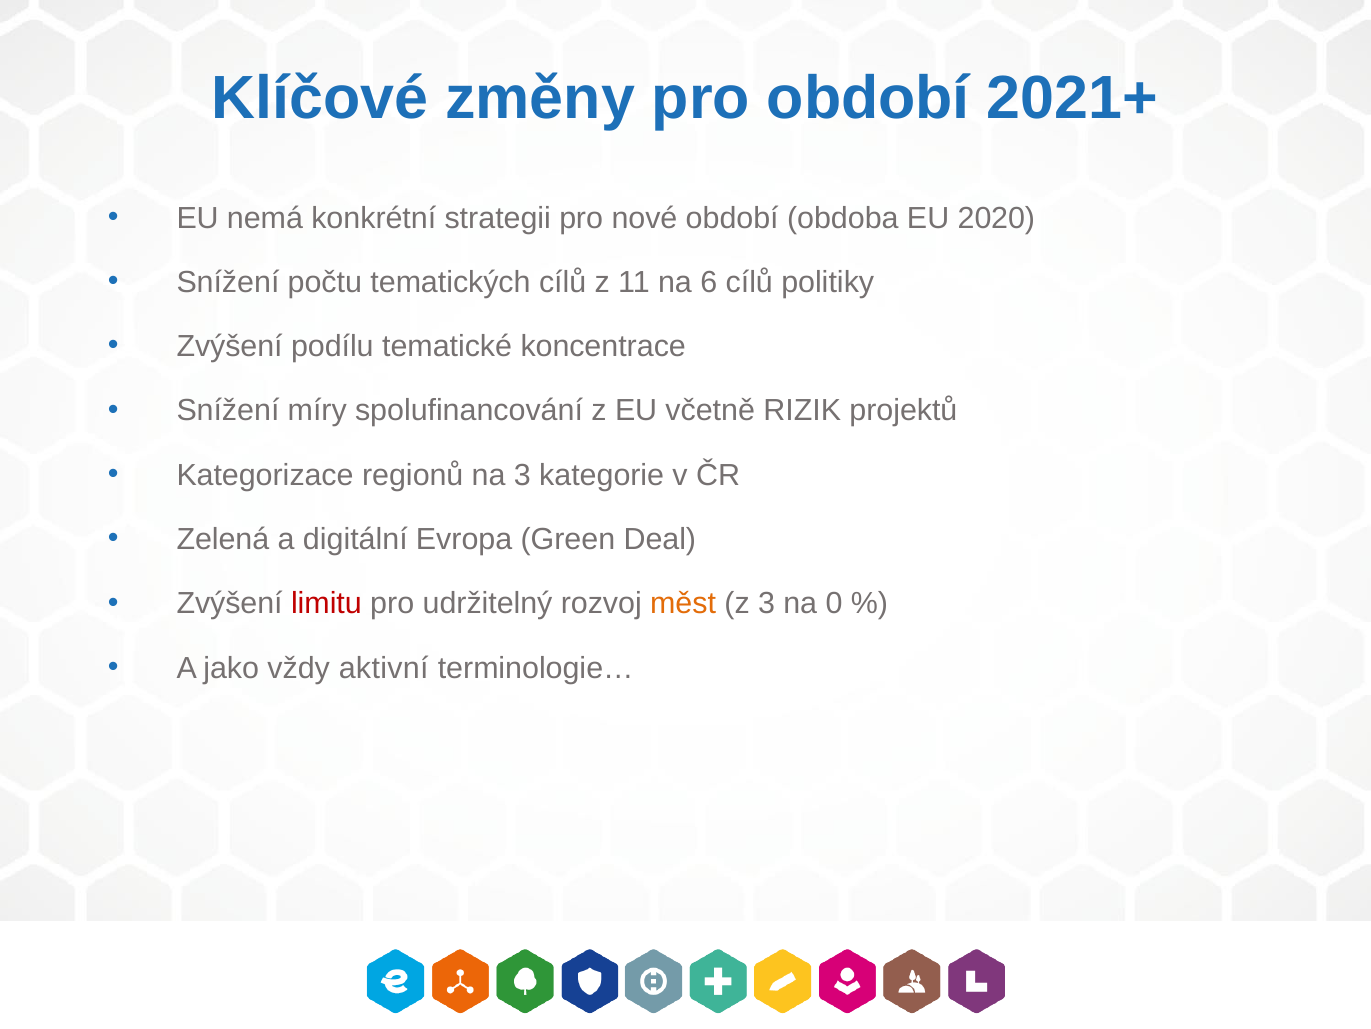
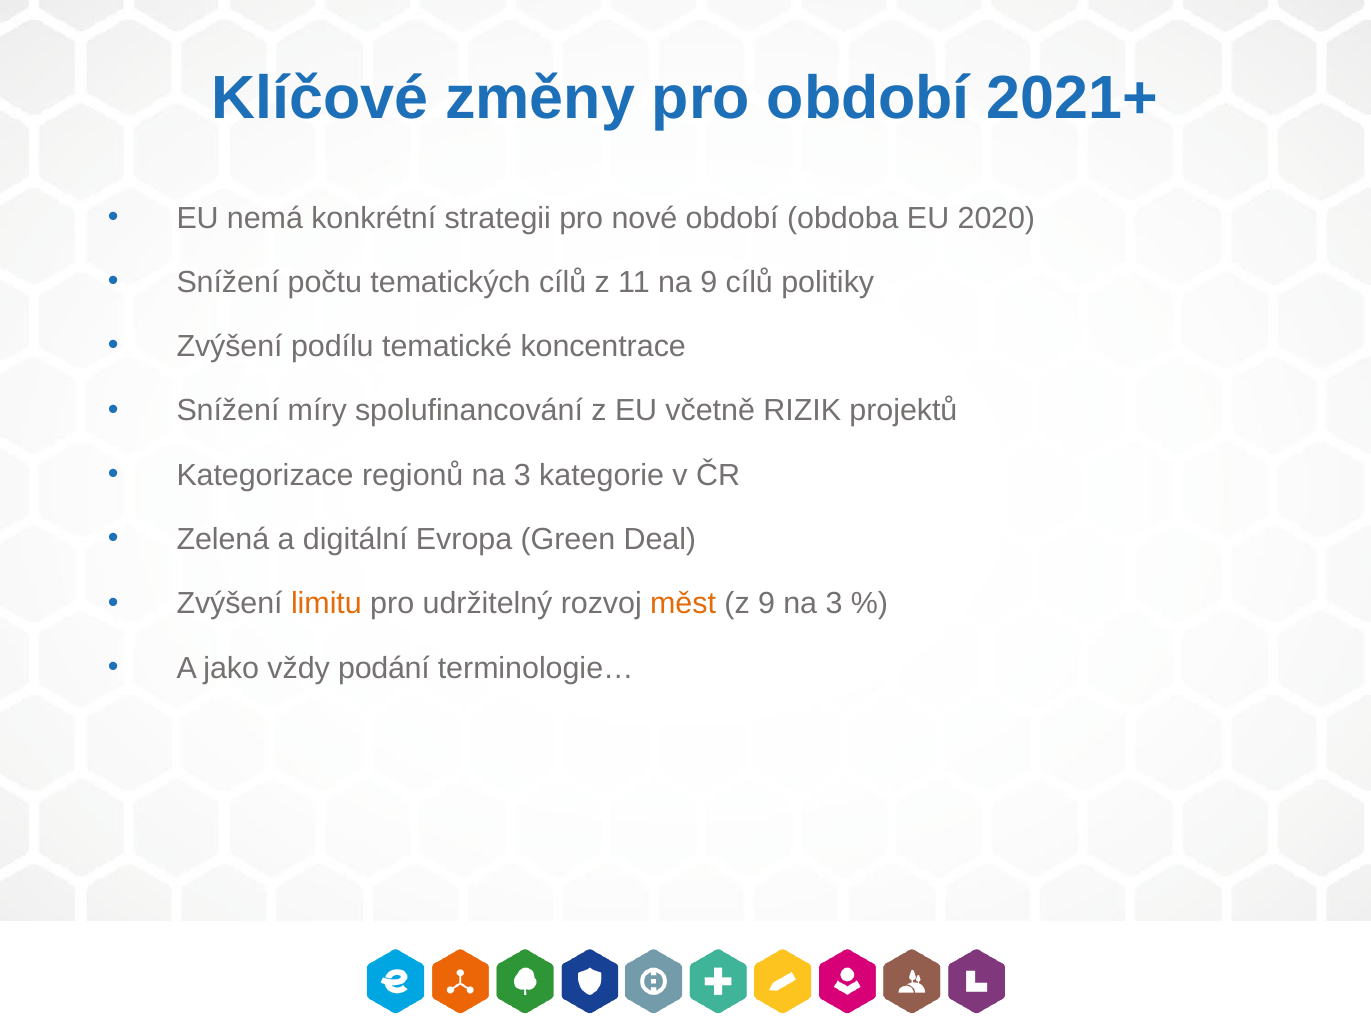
na 6: 6 -> 9
limitu colour: red -> orange
z 3: 3 -> 9
0 at (834, 603): 0 -> 3
aktivní: aktivní -> podání
